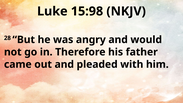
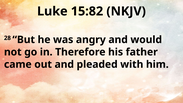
15:98: 15:98 -> 15:82
